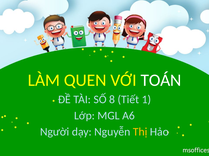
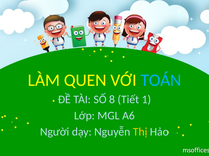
TOÁN colour: white -> light blue
